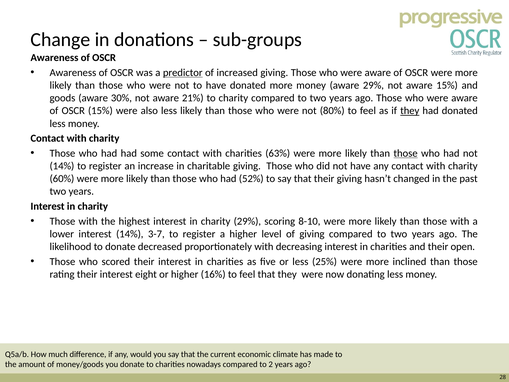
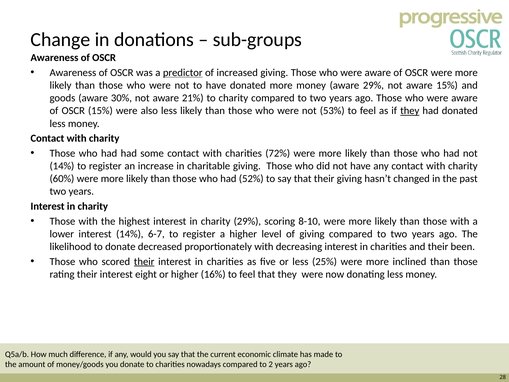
80%: 80% -> 53%
63%: 63% -> 72%
those at (406, 153) underline: present -> none
3-7: 3-7 -> 6-7
open: open -> been
their at (144, 261) underline: none -> present
